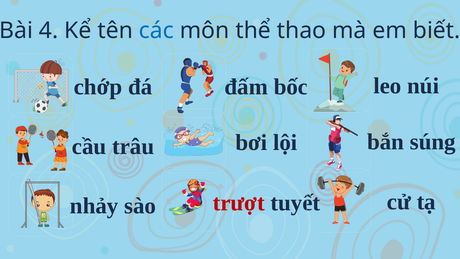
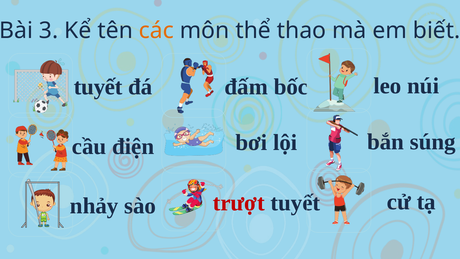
4: 4 -> 3
các colour: blue -> orange
chớp at (98, 87): chớp -> tuyết
trâu: trâu -> điện
